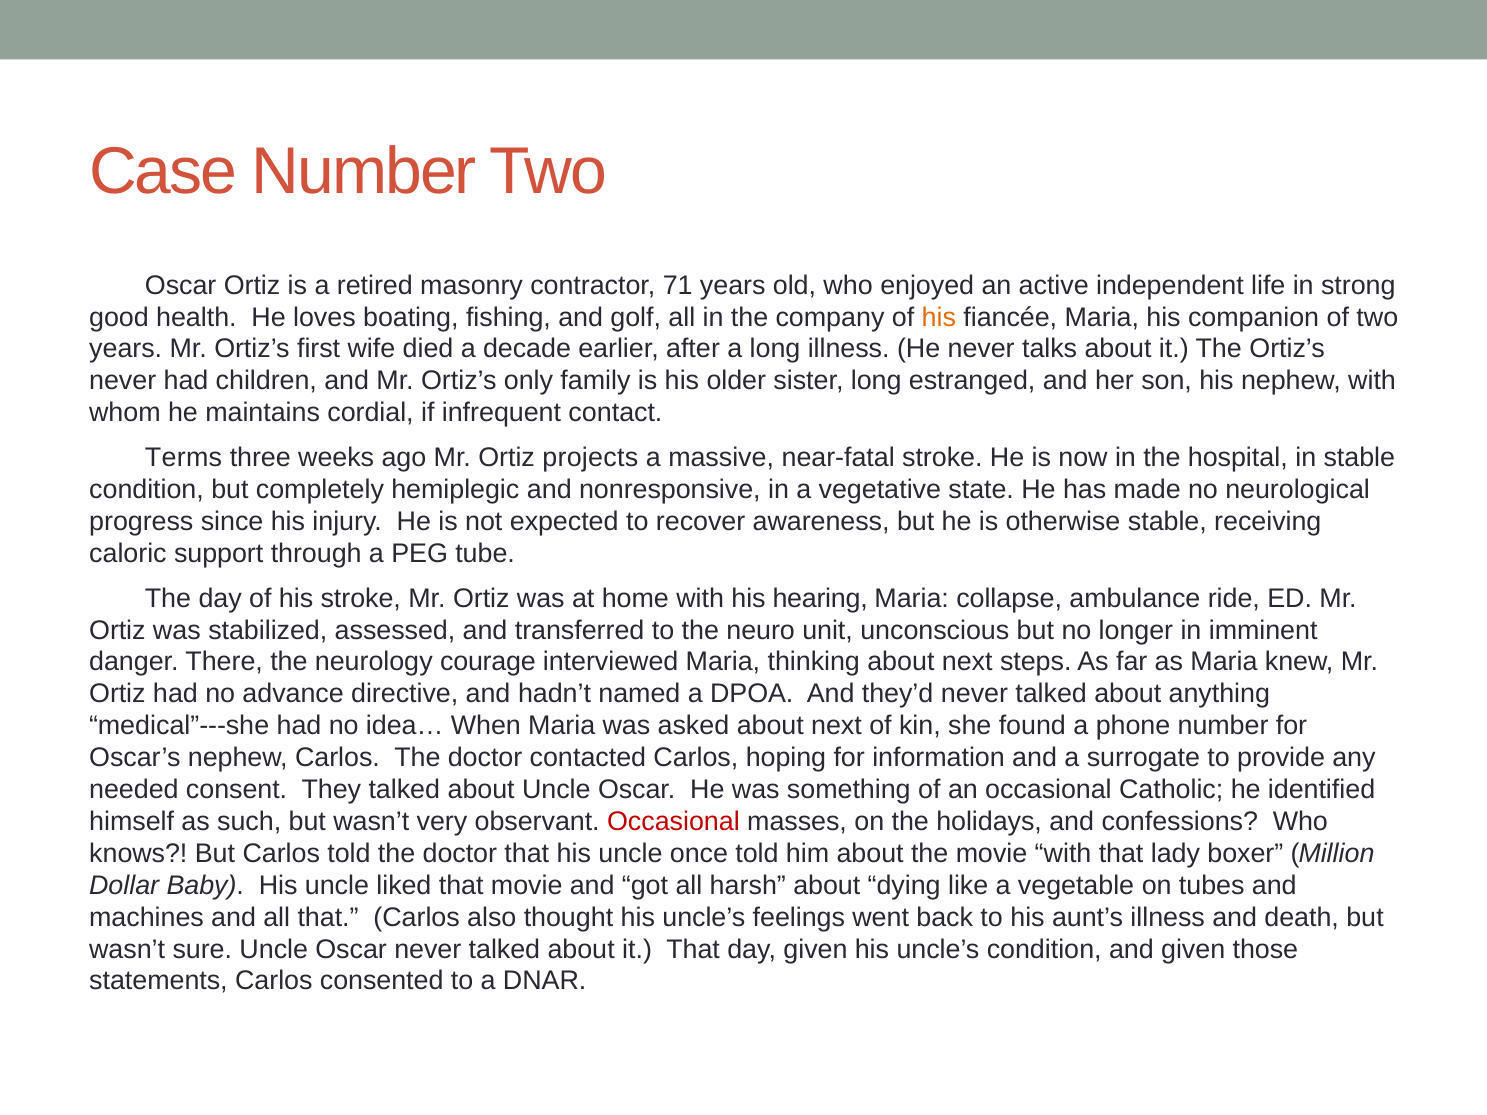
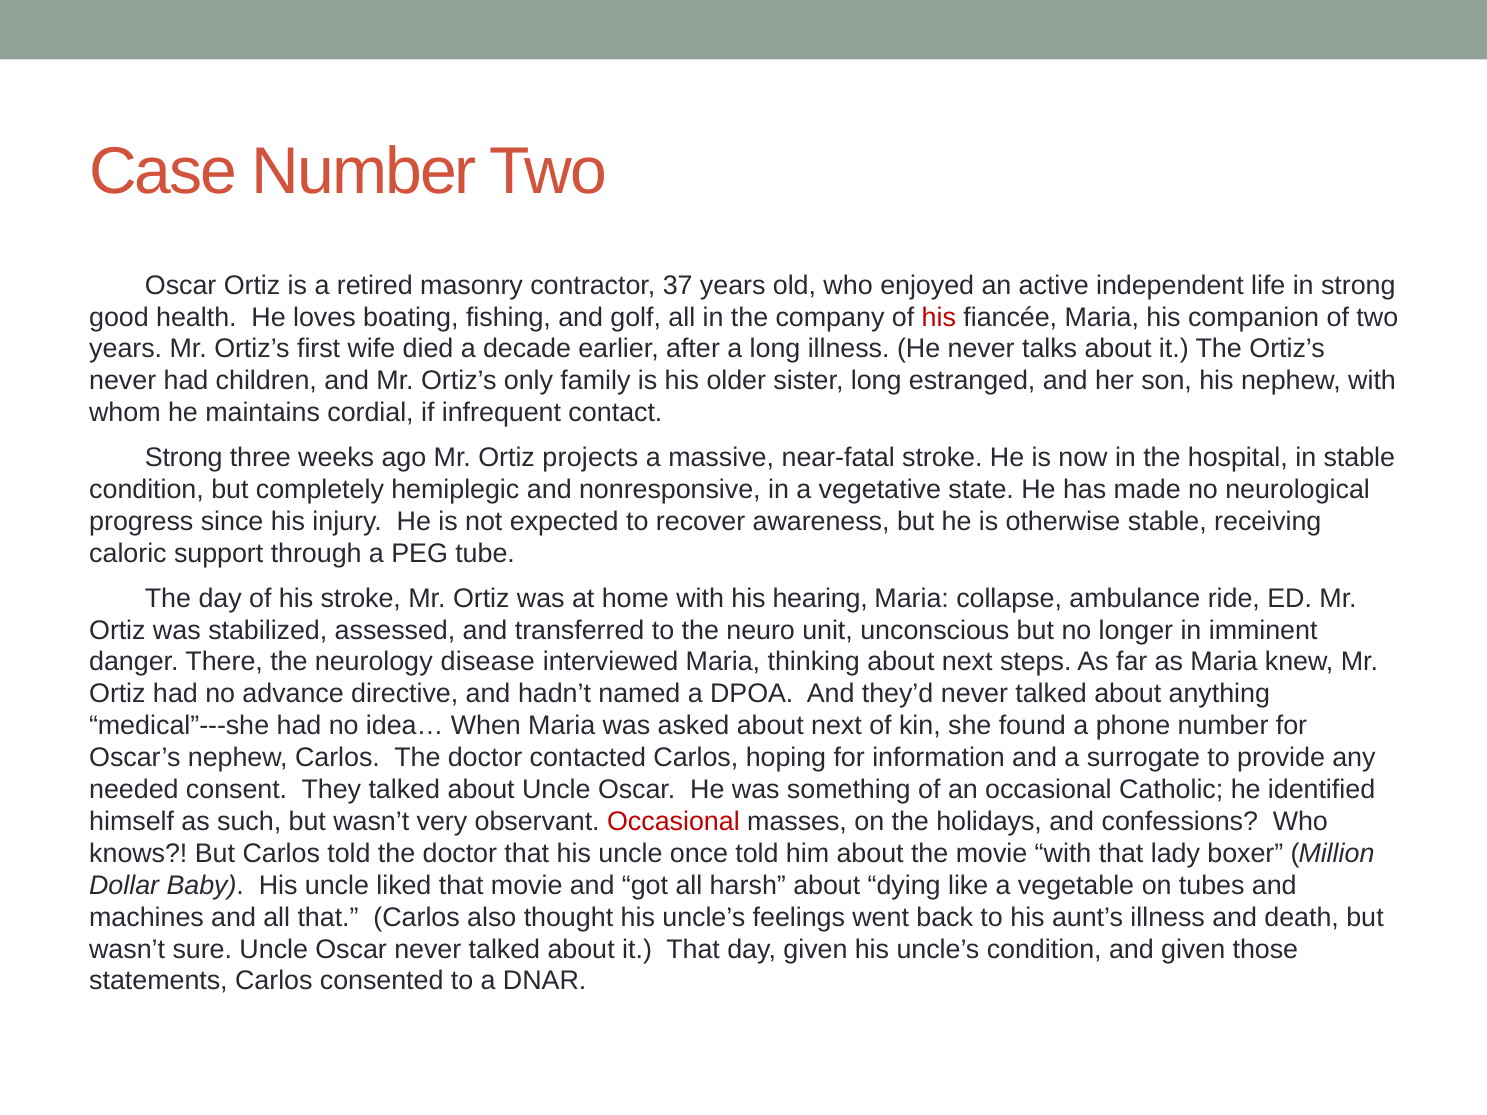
71: 71 -> 37
his at (939, 317) colour: orange -> red
Terms at (184, 458): Terms -> Strong
courage: courage -> disease
